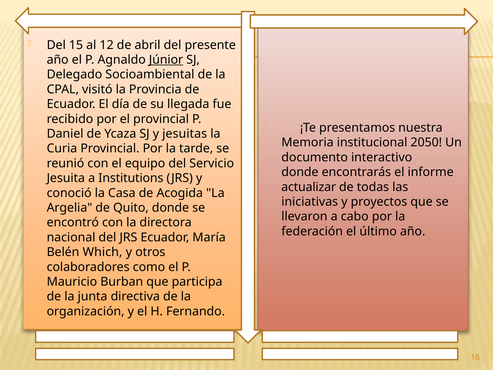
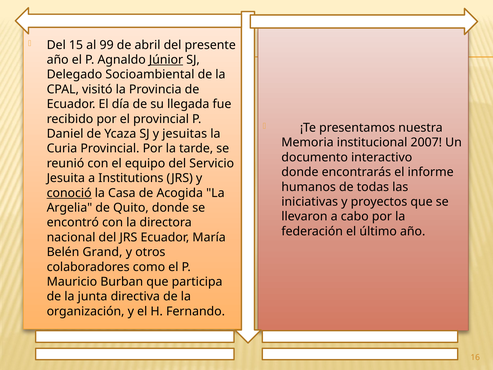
12: 12 -> 99
2050: 2050 -> 2007
actualizar: actualizar -> humanos
conoció underline: none -> present
Which: Which -> Grand
